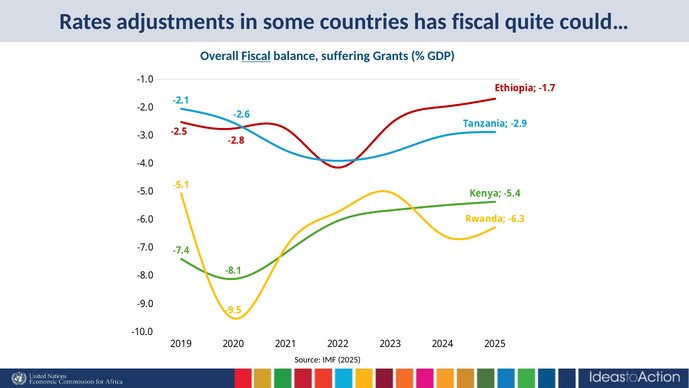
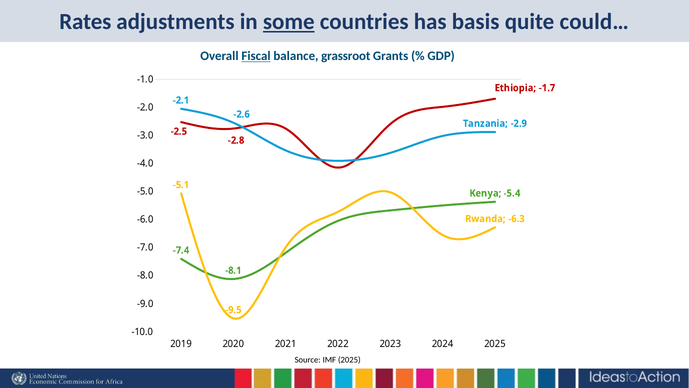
some underline: none -> present
has fiscal: fiscal -> basis
suffering: suffering -> grassroot
